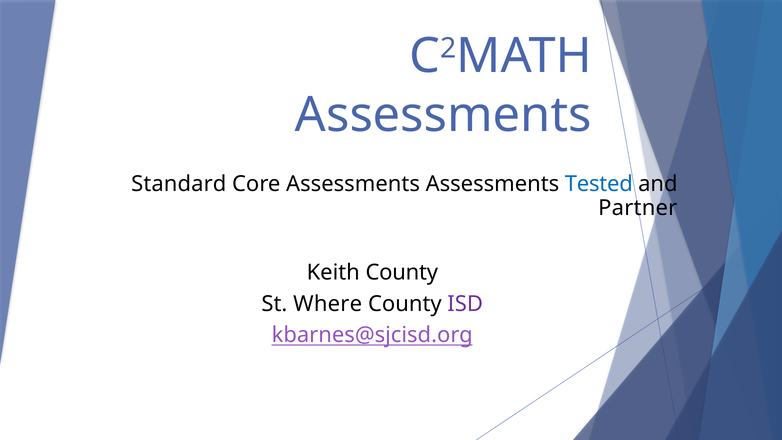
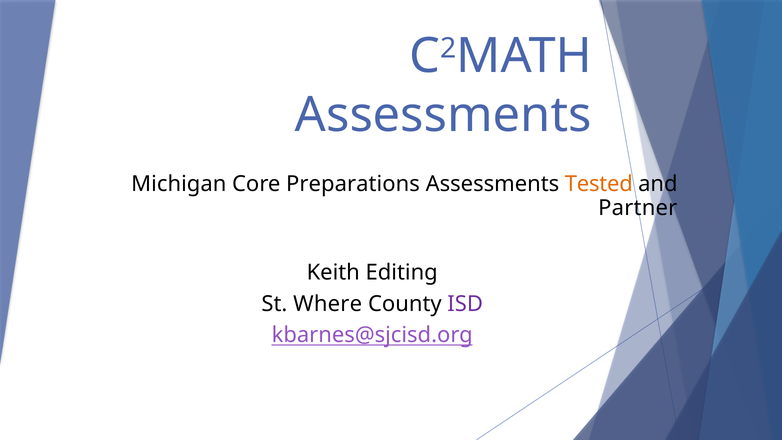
Standard: Standard -> Michigan
Core Assessments: Assessments -> Preparations
Tested colour: blue -> orange
Keith County: County -> Editing
